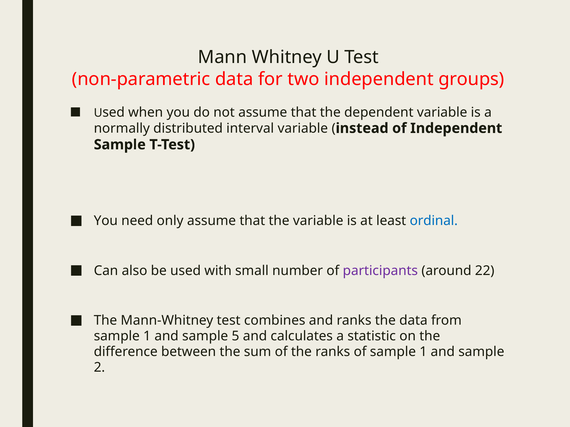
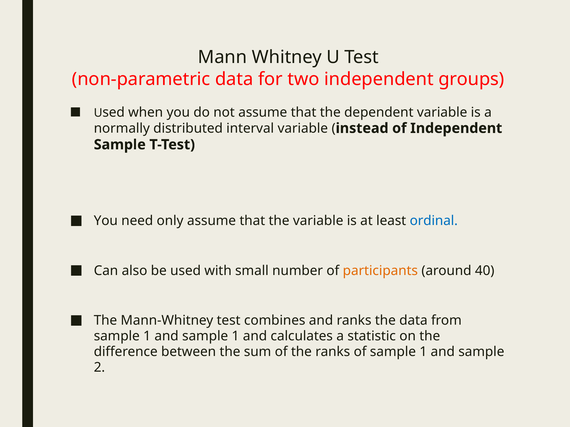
participants colour: purple -> orange
22: 22 -> 40
and sample 5: 5 -> 1
